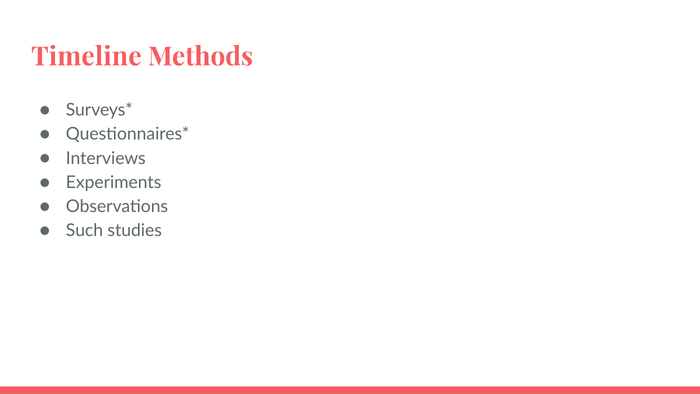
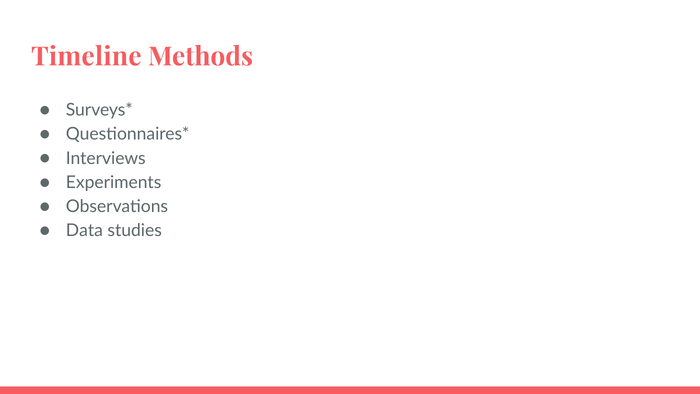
Such: Such -> Data
